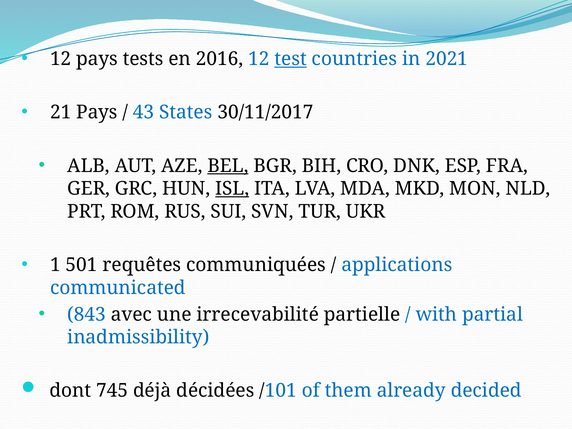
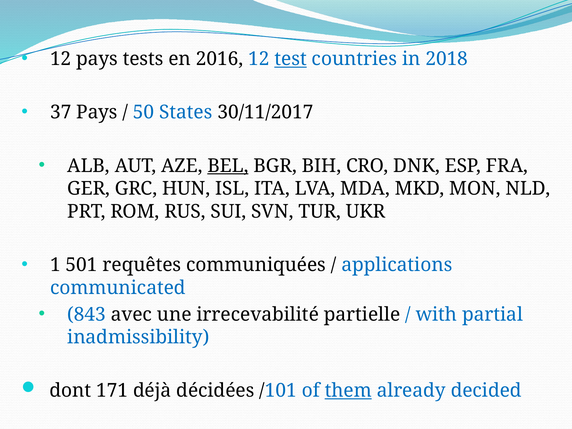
2021: 2021 -> 2018
21: 21 -> 37
43: 43 -> 50
ISL underline: present -> none
745: 745 -> 171
them underline: none -> present
